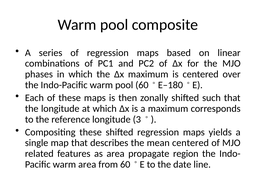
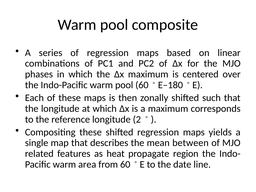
3: 3 -> 2
mean centered: centered -> between
as area: area -> heat
